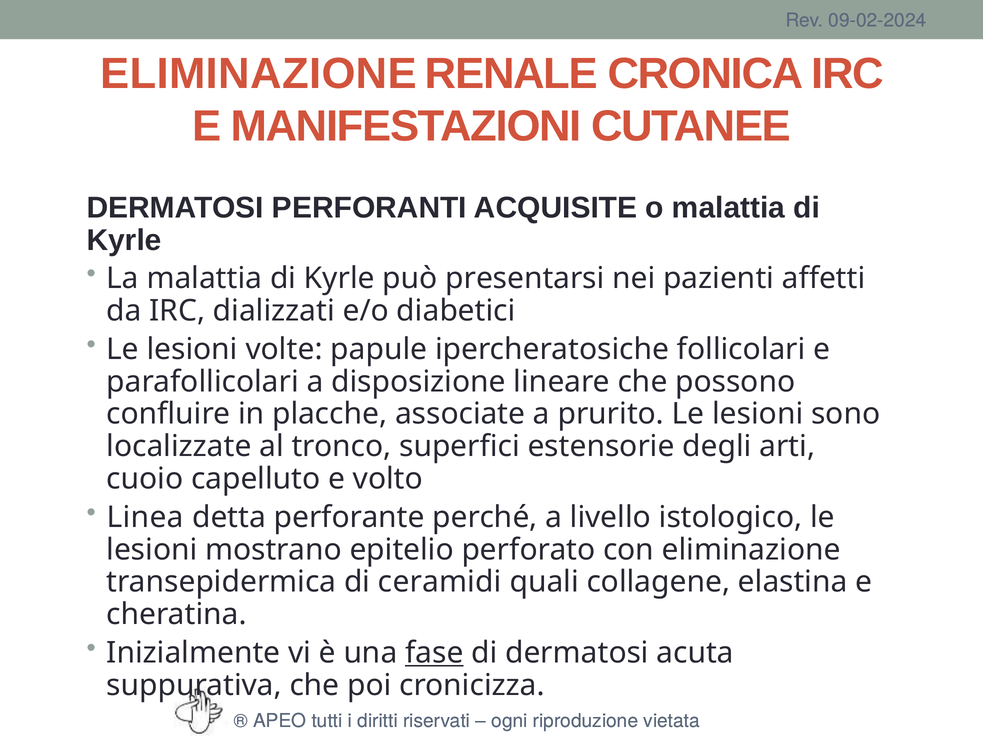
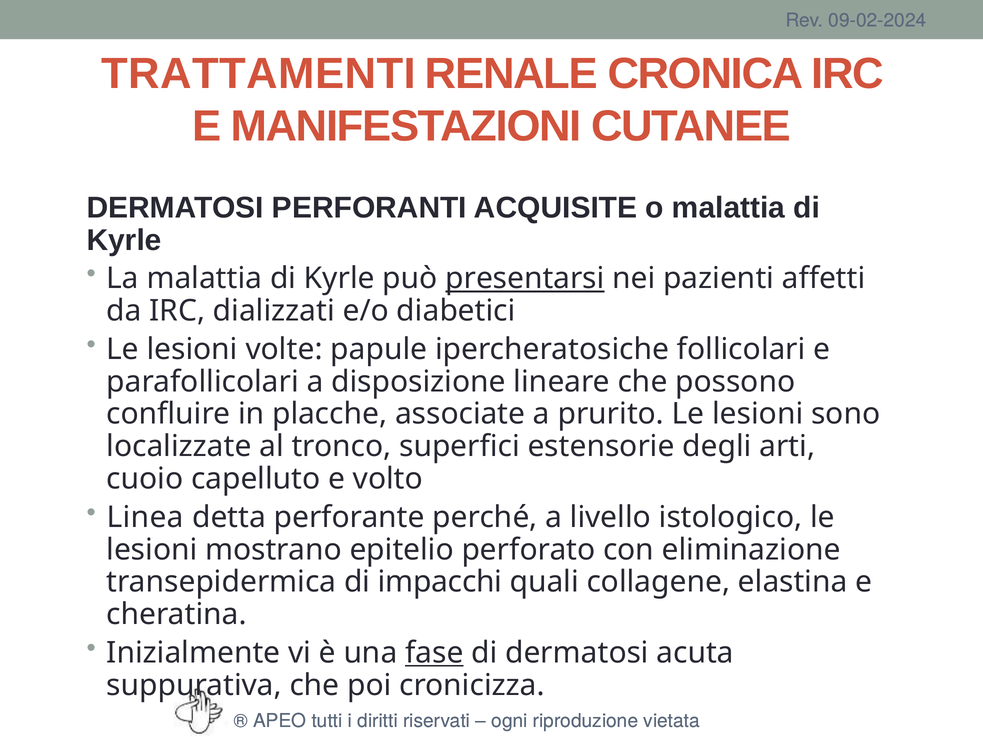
ELIMINAZIONE at (259, 74): ELIMINAZIONE -> TRATTAMENTI
presentarsi underline: none -> present
ceramidi: ceramidi -> impacchi
